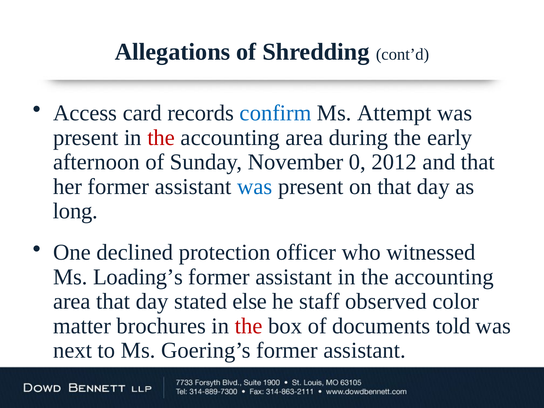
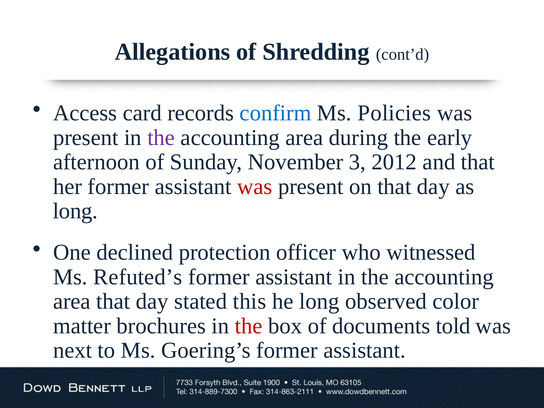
Attempt: Attempt -> Policies
the at (161, 138) colour: red -> purple
0: 0 -> 3
was at (255, 187) colour: blue -> red
Loading’s: Loading’s -> Refuted’s
else: else -> this
he staff: staff -> long
